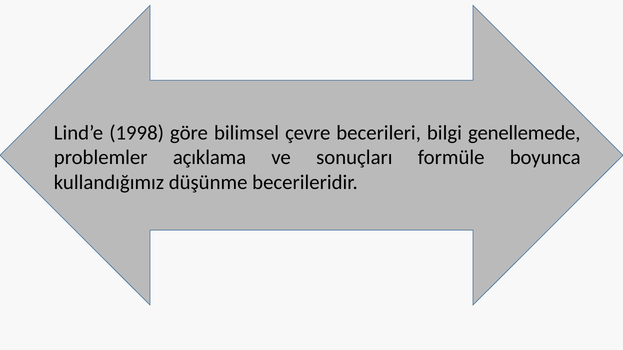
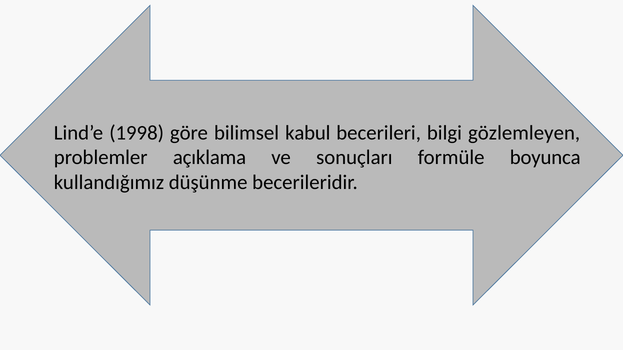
çevre: çevre -> kabul
genellemede: genellemede -> gözlemleyen
